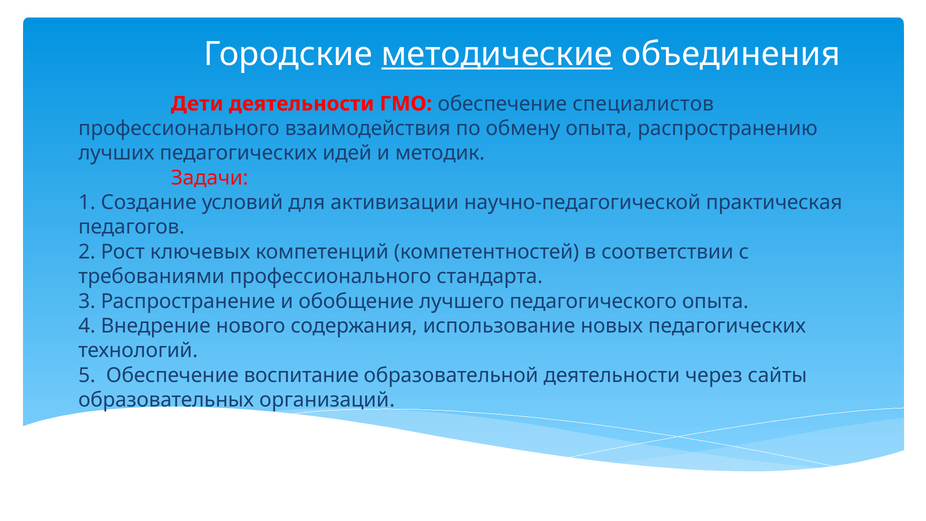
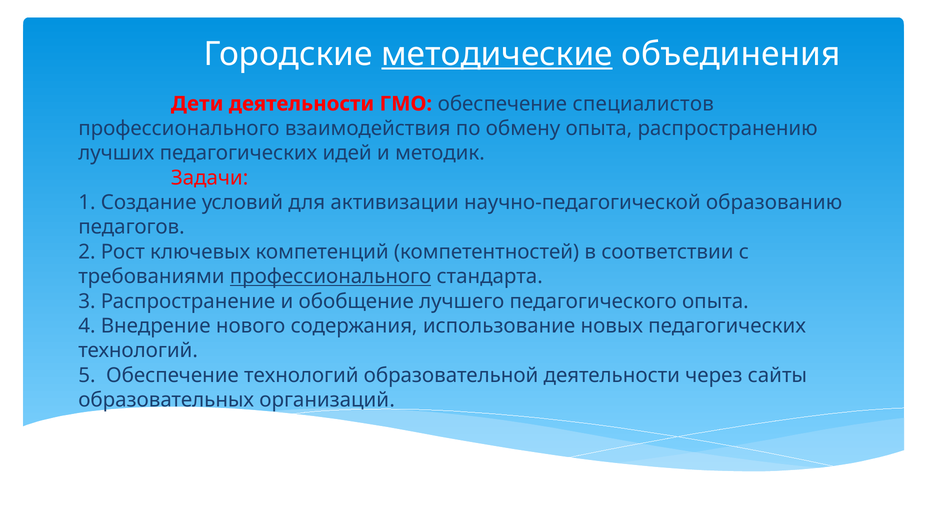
практическая: практическая -> образованию
профессионального at (331, 277) underline: none -> present
Обеспечение воспитание: воспитание -> технологий
